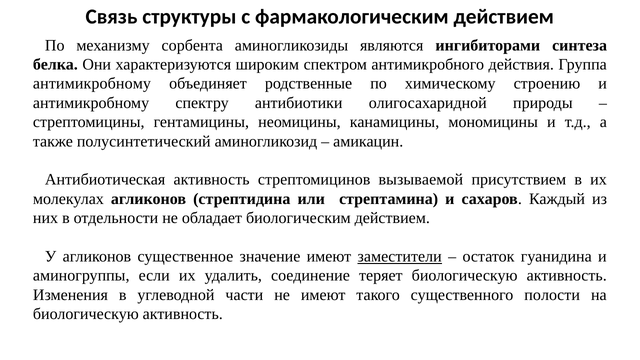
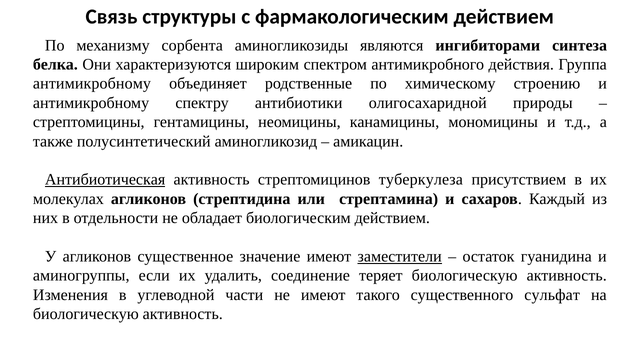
Антибиотическая underline: none -> present
вызываемой: вызываемой -> туберкулеза
полости: полости -> сульфат
